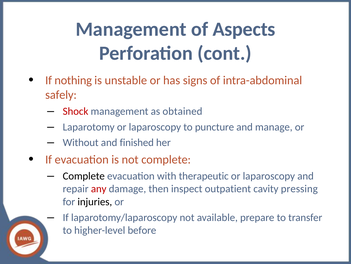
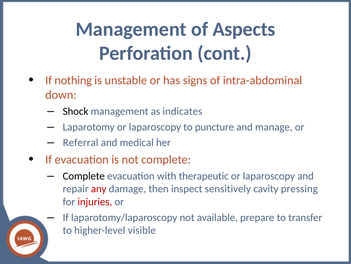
safely: safely -> down
Shock colour: red -> black
obtained: obtained -> indicates
Without: Without -> Referral
finished: finished -> medical
outpatient: outpatient -> sensitively
injuries colour: black -> red
before: before -> visible
